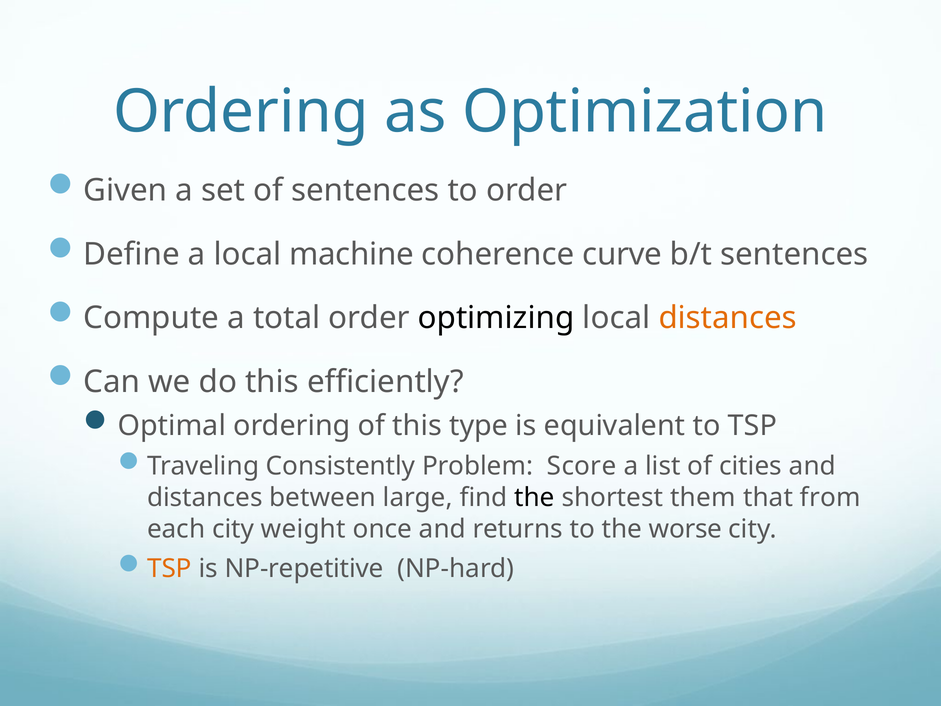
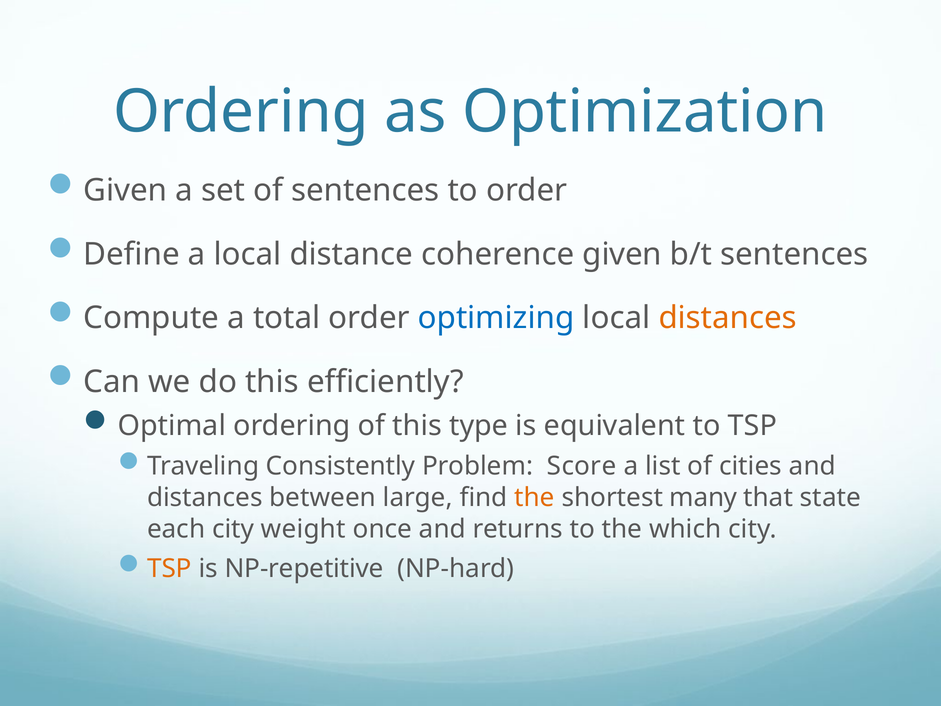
machine: machine -> distance
coherence curve: curve -> given
optimizing colour: black -> blue
the at (535, 498) colour: black -> orange
them: them -> many
from: from -> state
worse: worse -> which
